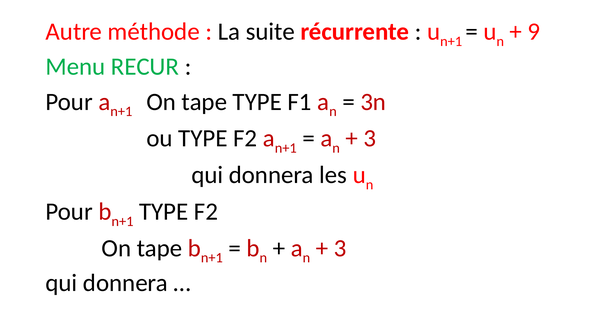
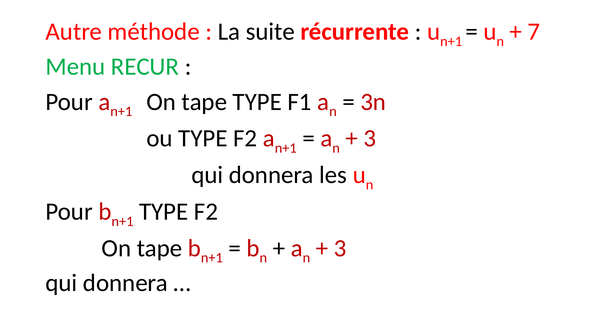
9: 9 -> 7
